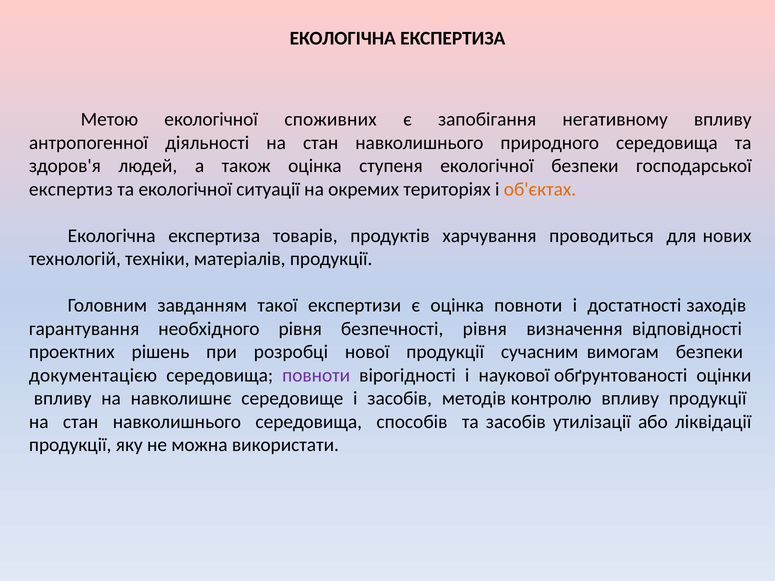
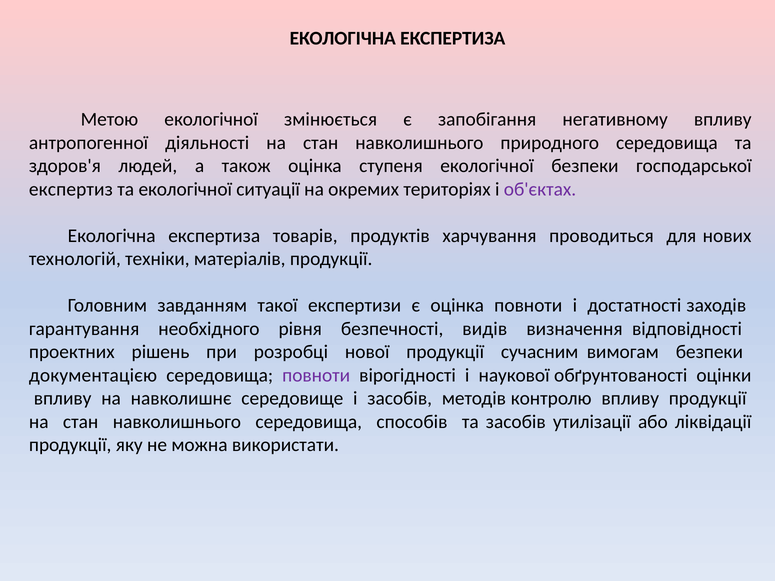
споживних: споживних -> змінюється
об'єктах colour: orange -> purple
безпечності рівня: рівня -> видів
